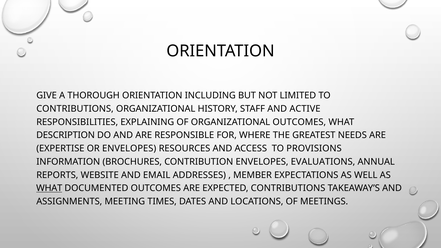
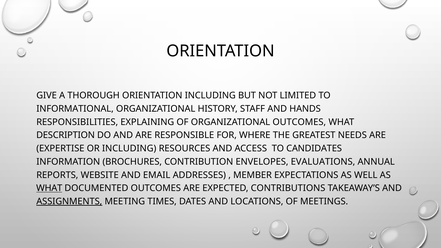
CONTRIBUTIONS at (75, 109): CONTRIBUTIONS -> INFORMATIONAL
ACTIVE: ACTIVE -> HANDS
OR ENVELOPES: ENVELOPES -> INCLUDING
PROVISIONS: PROVISIONS -> CANDIDATES
ASSIGNMENTS underline: none -> present
